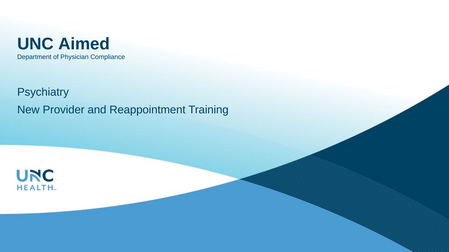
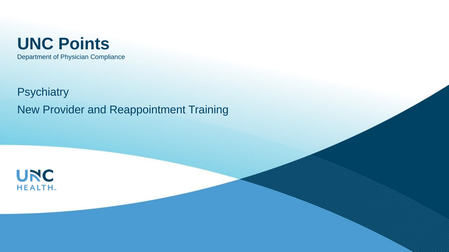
Aimed: Aimed -> Points
